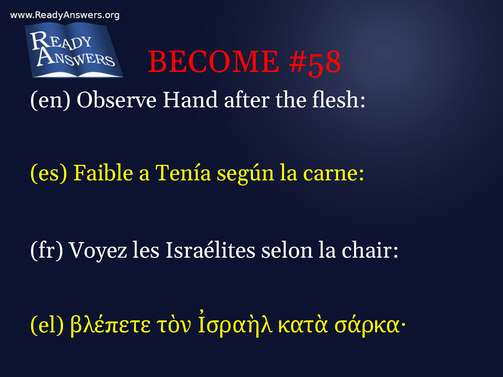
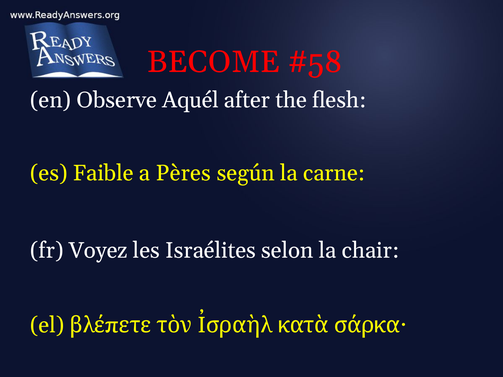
Hand: Hand -> Aquél
Tenía: Tenía -> Pères
